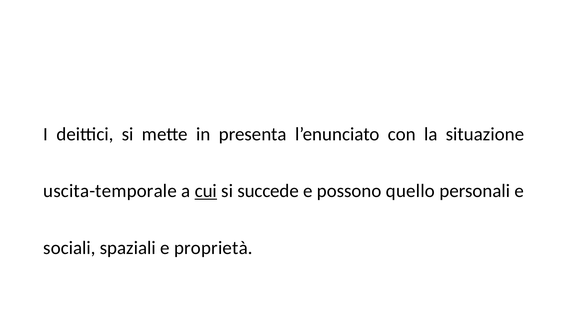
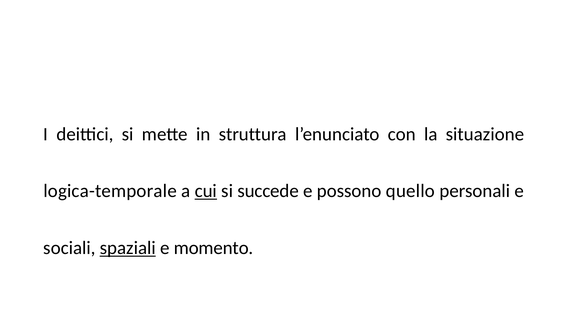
presenta: presenta -> struttura
uscita-temporale: uscita-temporale -> logica-temporale
spaziali underline: none -> present
proprietà: proprietà -> momento
